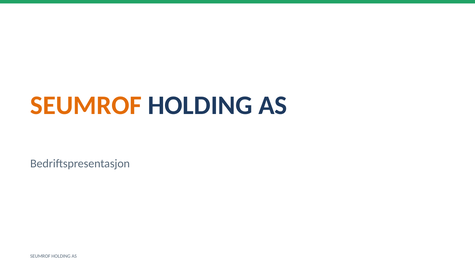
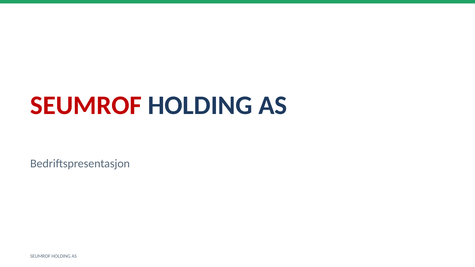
SEUMROF at (86, 105) colour: orange -> red
